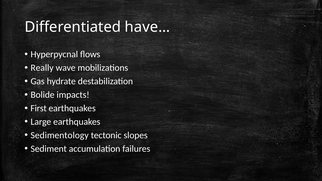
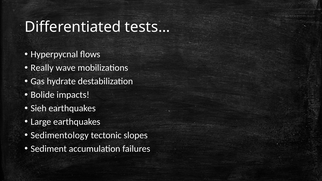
have…: have… -> tests…
First: First -> Sieh
